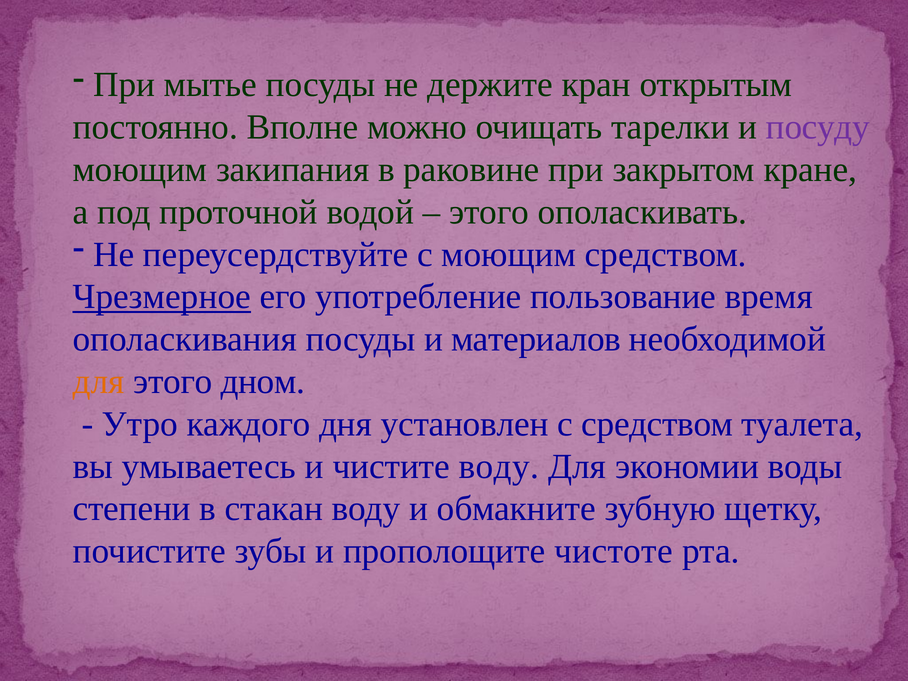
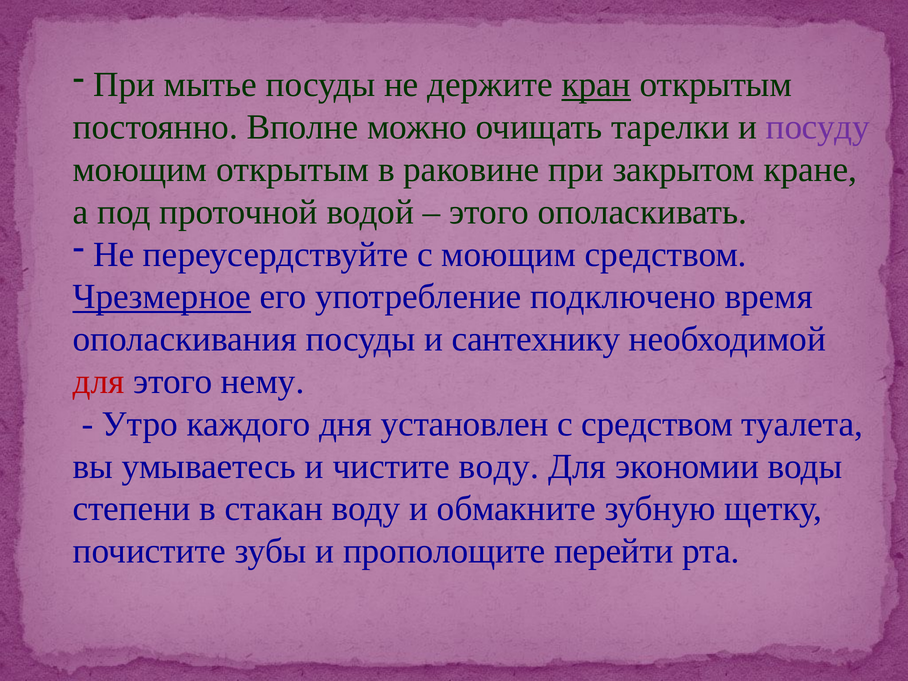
кран underline: none -> present
моющим закипания: закипания -> открытым
пользование: пользование -> подключено
материалов: материалов -> сантехнику
для at (99, 382) colour: orange -> red
дном: дном -> нему
чистоте: чистоте -> перейти
